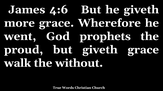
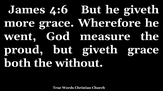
prophets: prophets -> measure
walk: walk -> both
